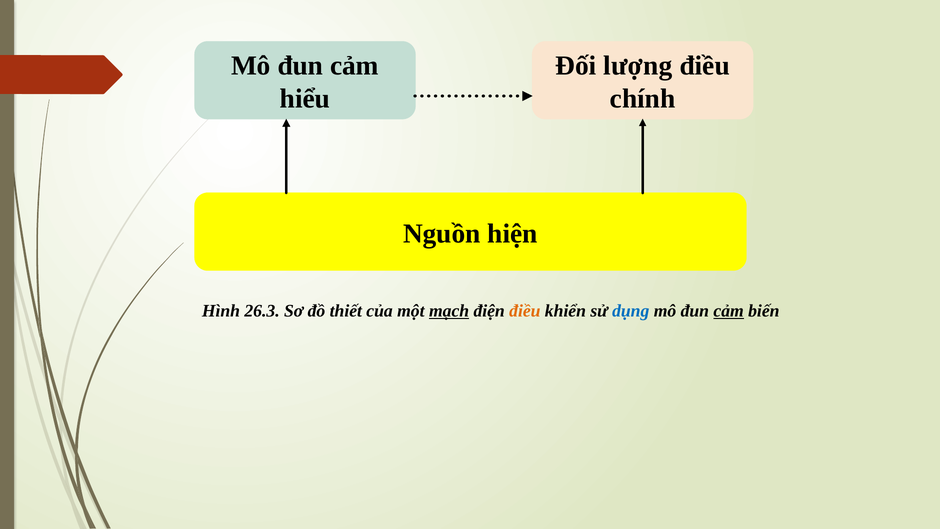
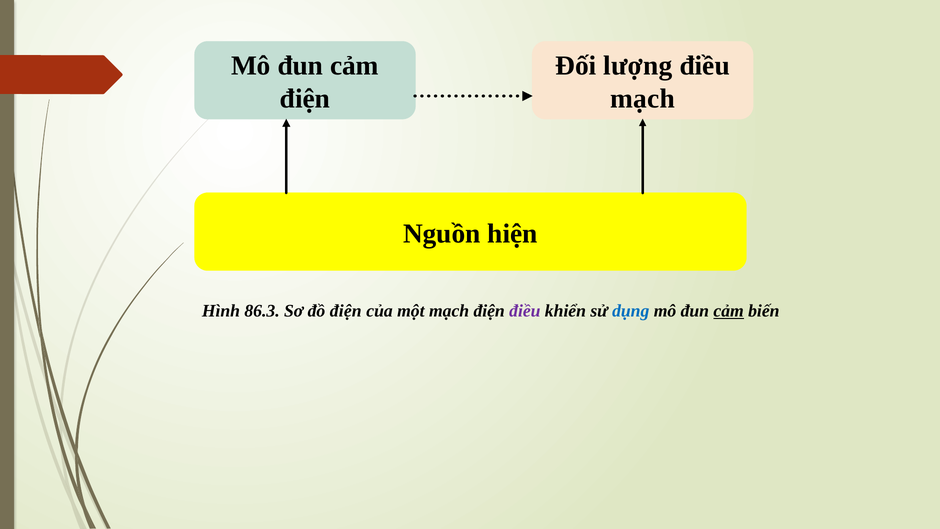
hiểu at (305, 99): hiểu -> điện
chính at (643, 99): chính -> mạch
26.3: 26.3 -> 86.3
đồ thiết: thiết -> điện
mạch at (449, 311) underline: present -> none
điều at (525, 311) colour: orange -> purple
